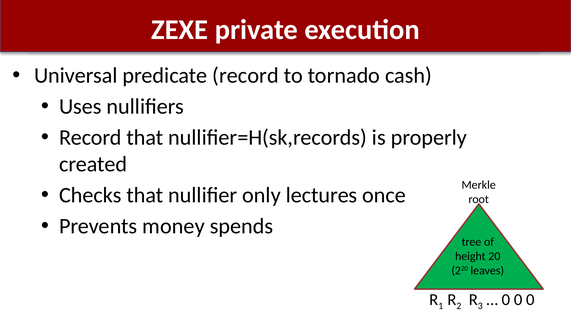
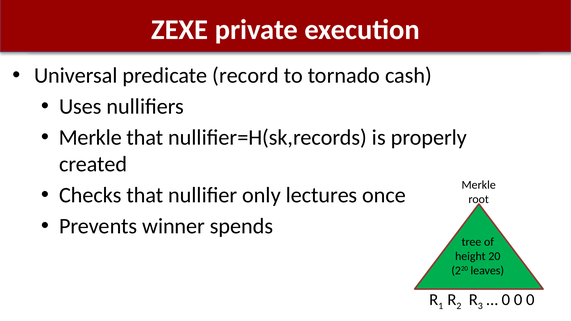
Record at (90, 138): Record -> Merkle
money: money -> winner
